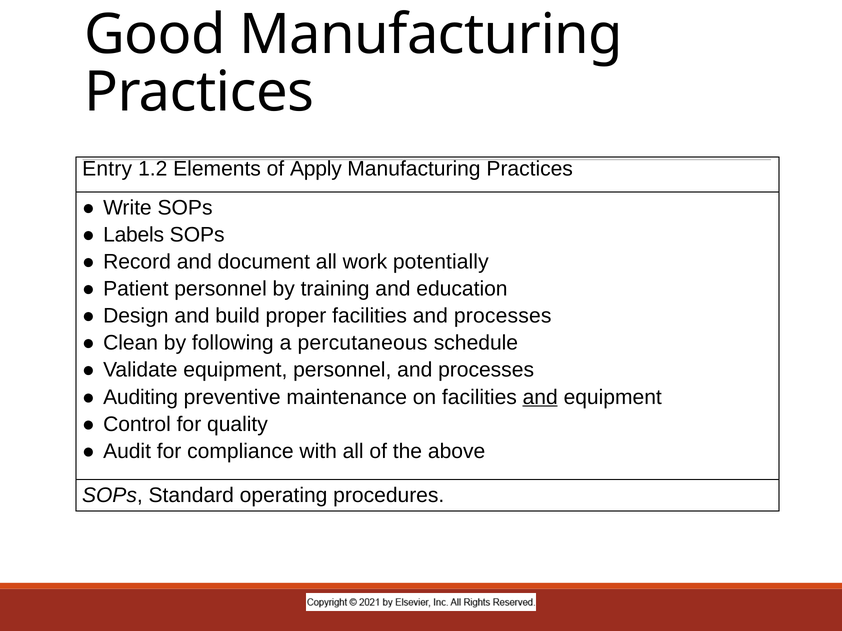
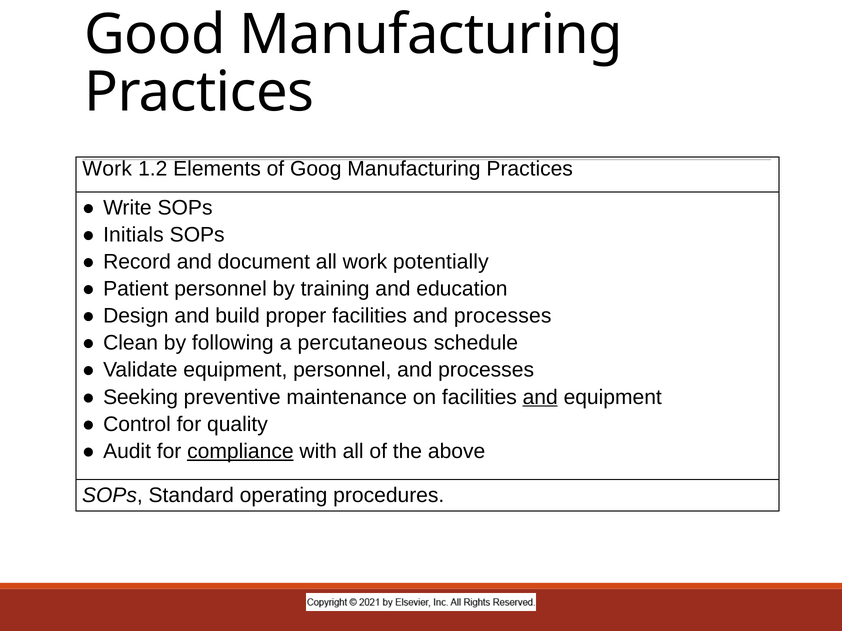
Entry at (107, 169): Entry -> Work
Apply: Apply -> Goog
Labels: Labels -> Initials
Auditing: Auditing -> Seeking
compliance underline: none -> present
